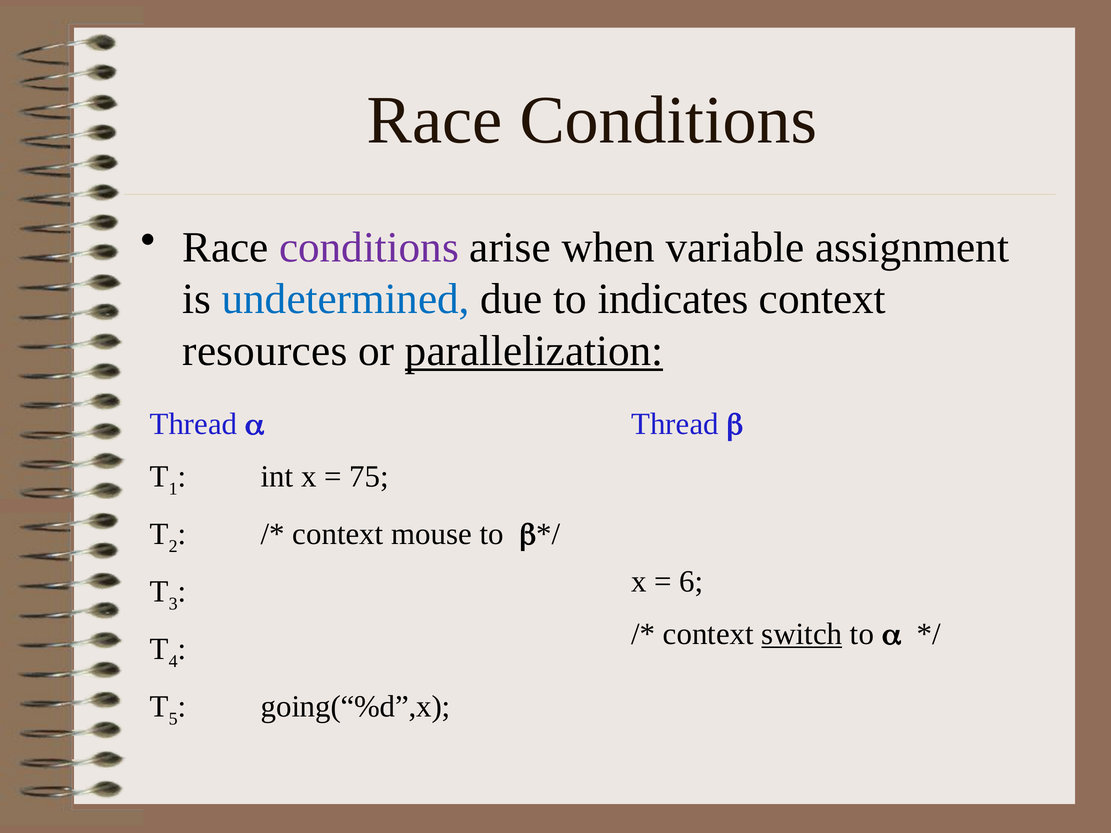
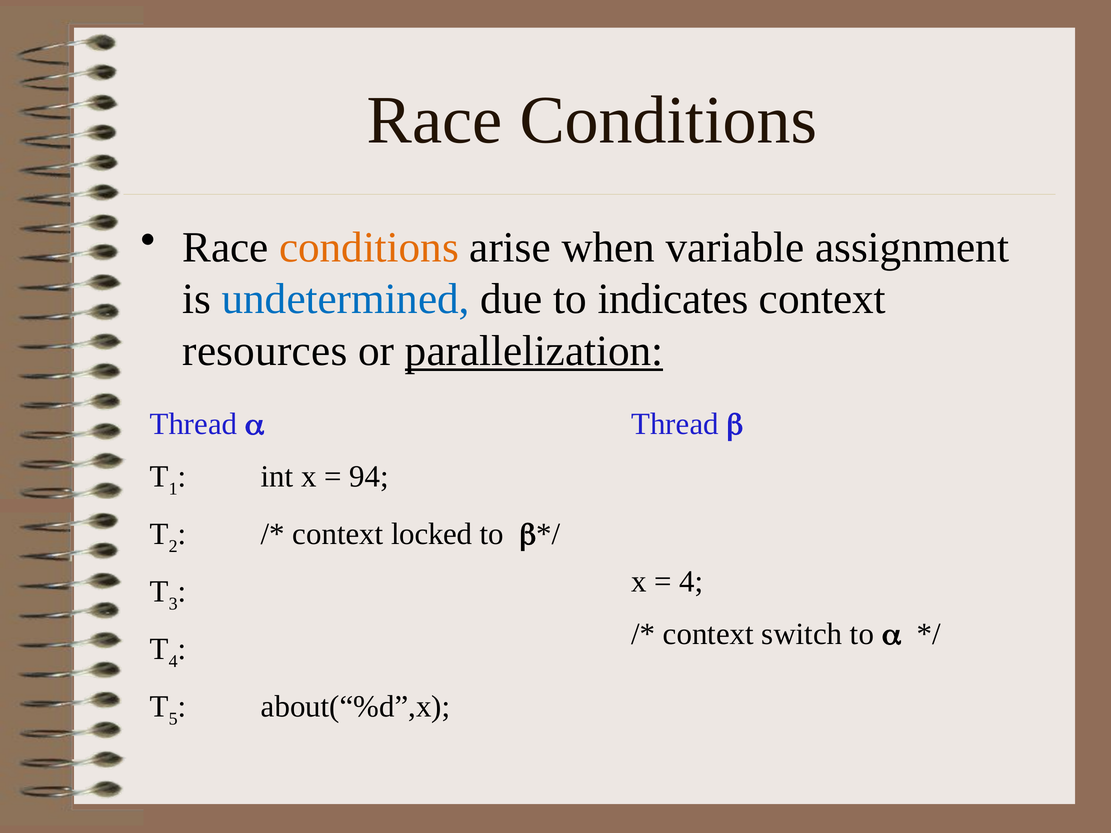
conditions at (369, 247) colour: purple -> orange
75: 75 -> 94
mouse: mouse -> locked
6 at (691, 582): 6 -> 4
switch underline: present -> none
going(“%d”,x: going(“%d”,x -> about(“%d”,x
